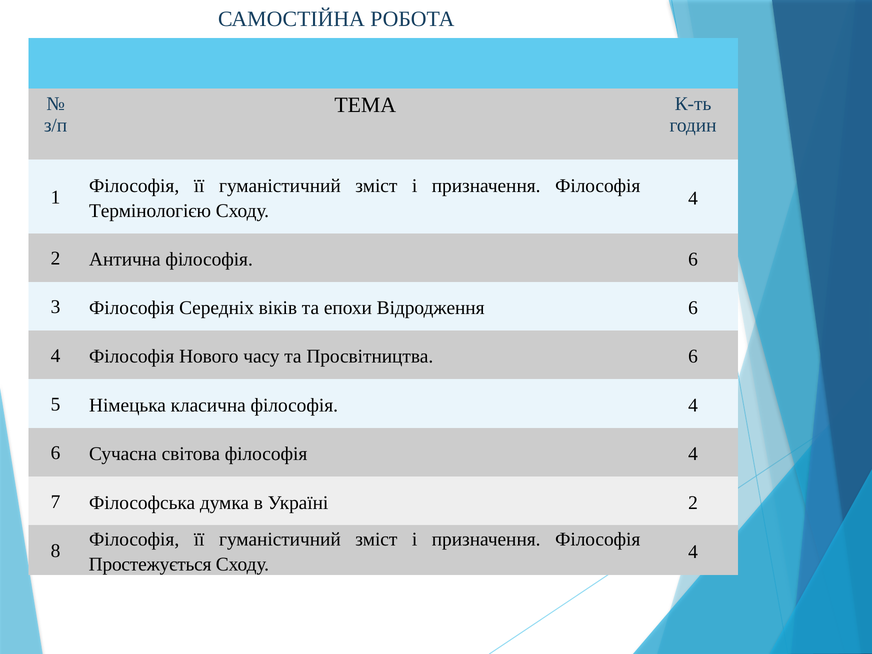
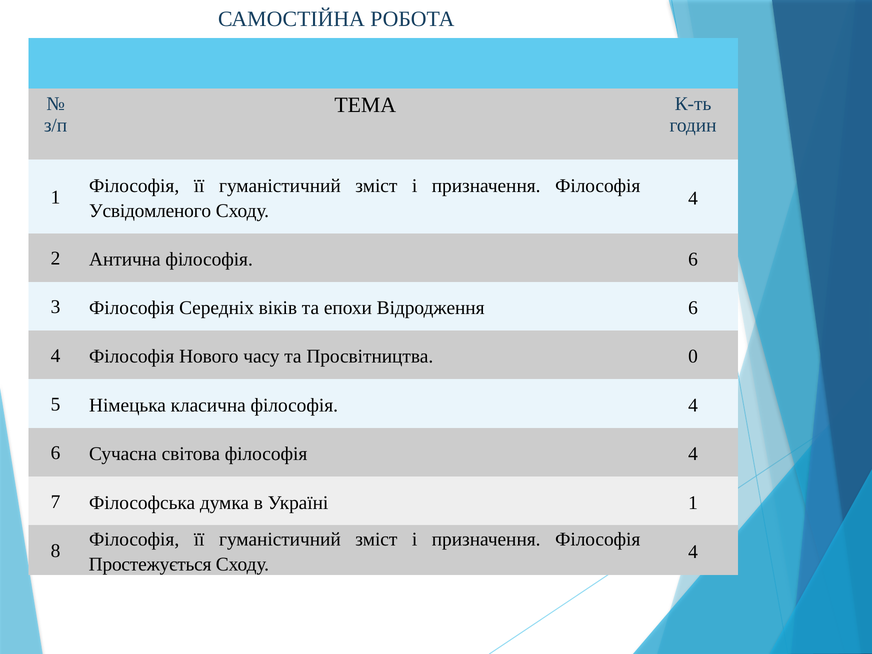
Термінологією: Термінологією -> Усвідомленого
Просвітництва 6: 6 -> 0
Україні 2: 2 -> 1
